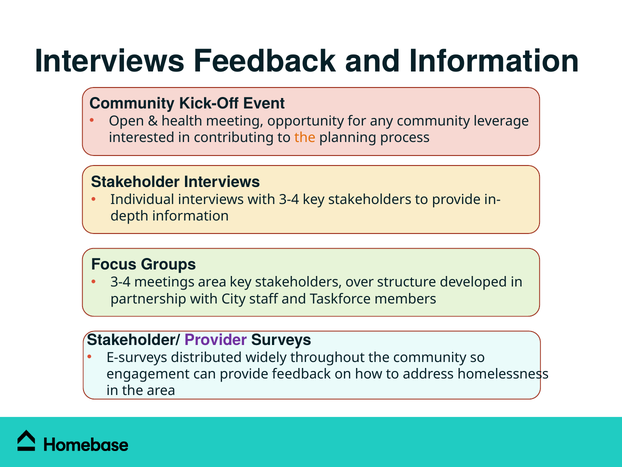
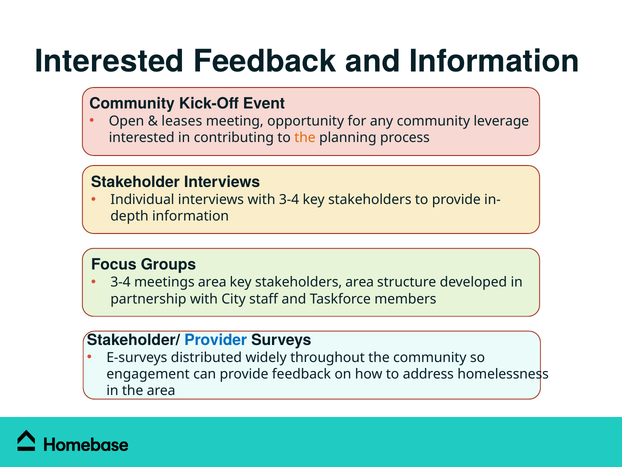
Interviews at (110, 61): Interviews -> Interested
health: health -> leases
stakeholders over: over -> area
Provider colour: purple -> blue
